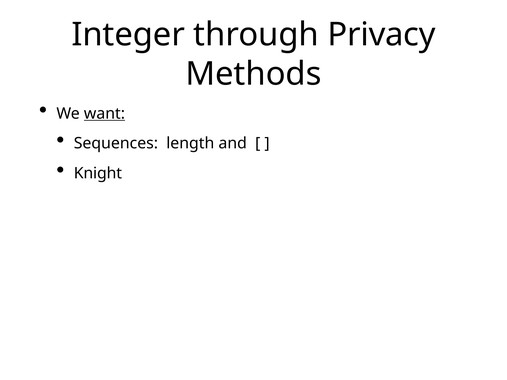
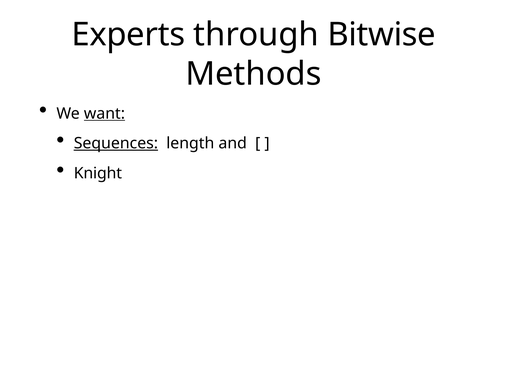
Integer: Integer -> Experts
Privacy: Privacy -> Bitwise
Sequences underline: none -> present
